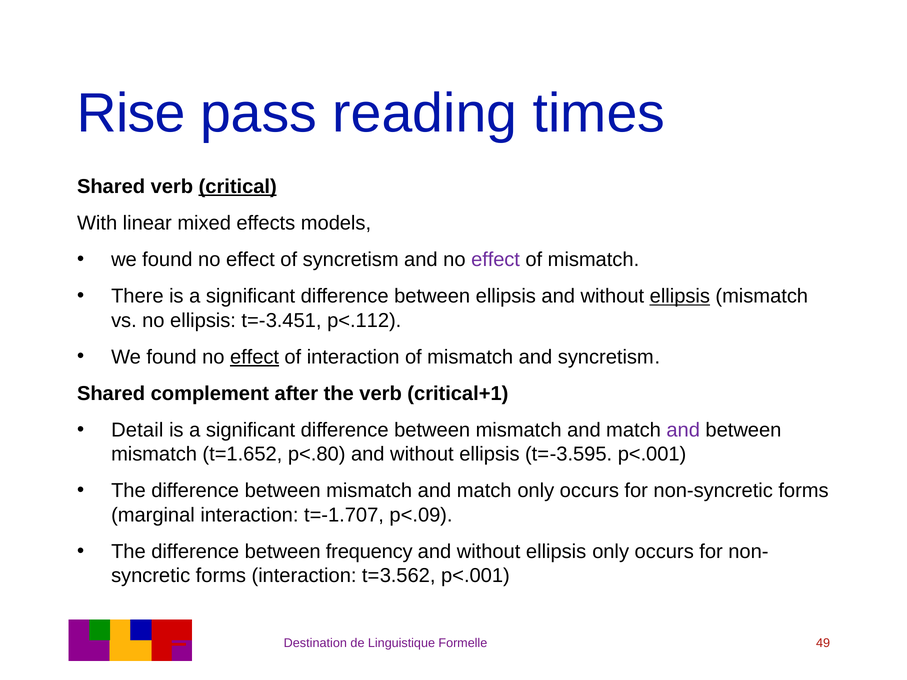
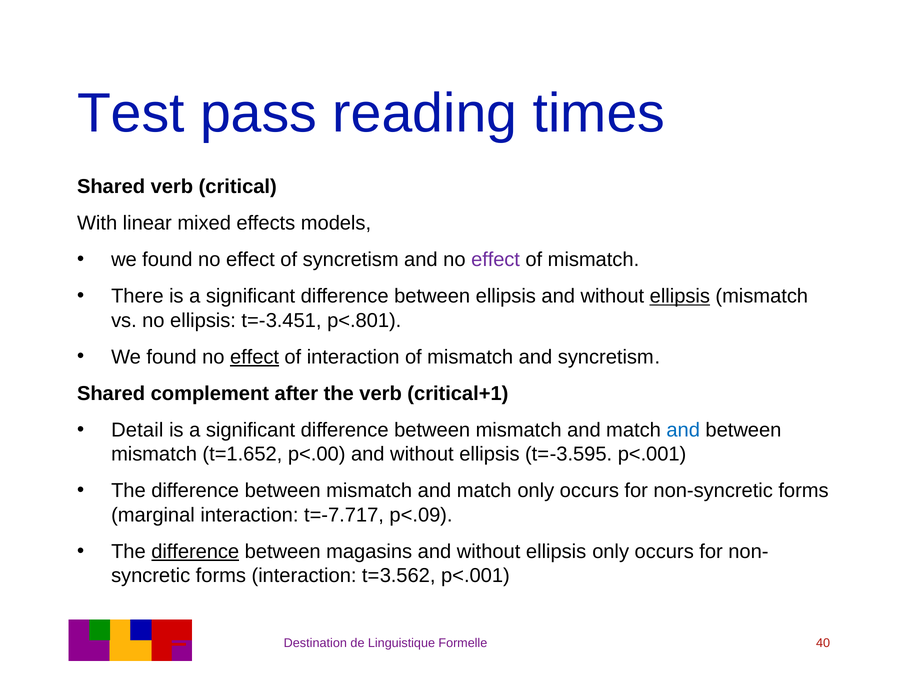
Rise: Rise -> Test
critical underline: present -> none
p<.112: p<.112 -> p<.801
and at (683, 430) colour: purple -> blue
p<.80: p<.80 -> p<.00
t=-1.707: t=-1.707 -> t=-7.717
difference at (195, 552) underline: none -> present
frequency: frequency -> magasins
49: 49 -> 40
